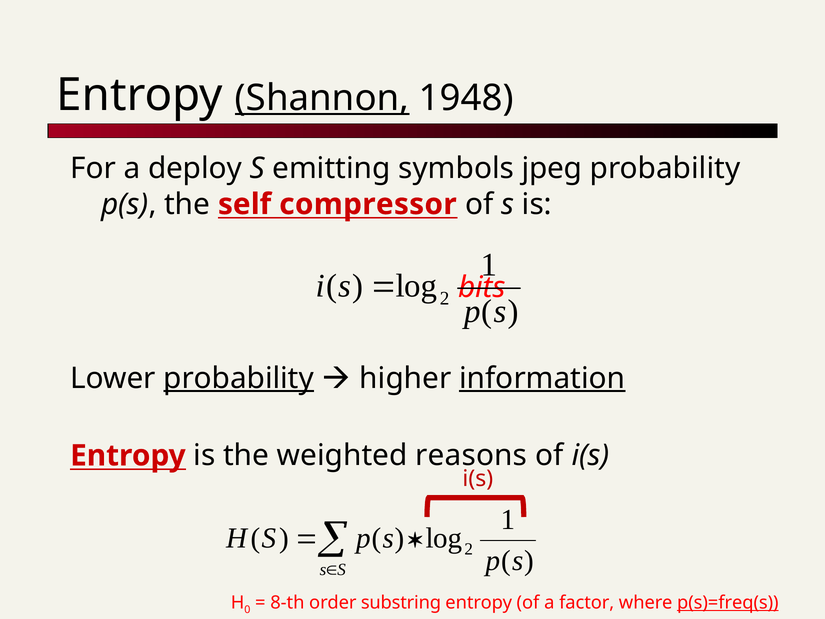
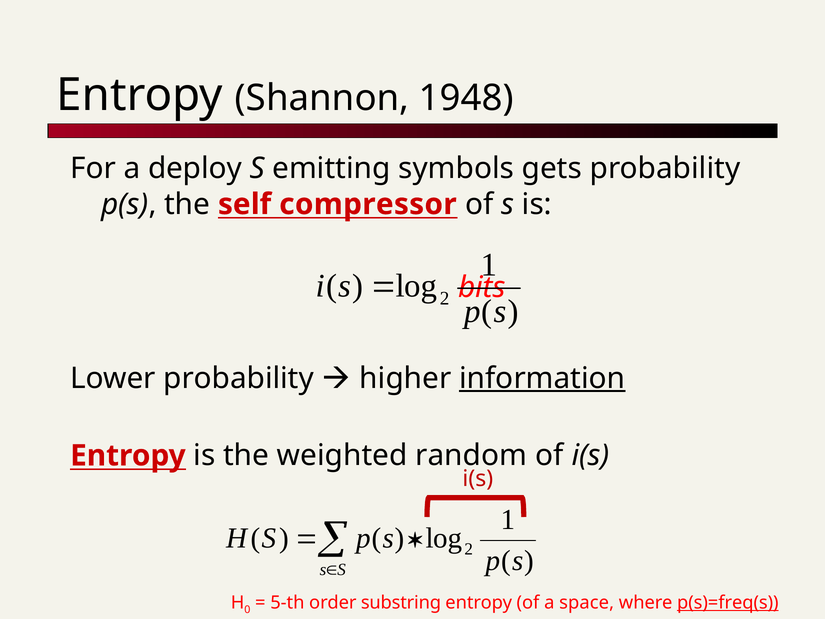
Shannon underline: present -> none
jpeg: jpeg -> gets
probability at (239, 378) underline: present -> none
reasons: reasons -> random
8-th: 8-th -> 5-th
factor: factor -> space
